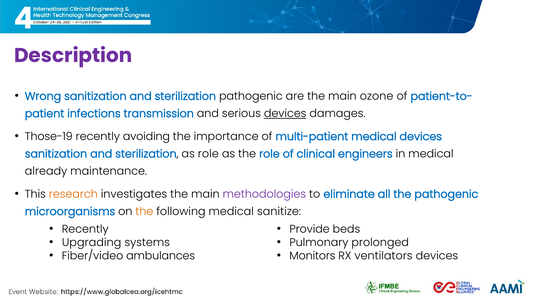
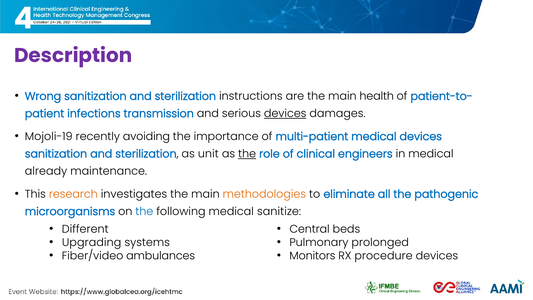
sterilization pathogenic: pathogenic -> instructions
ozone: ozone -> health
Those-19: Those-19 -> Mojoli-19
as role: role -> unit
the at (247, 154) underline: none -> present
methodologies colour: purple -> orange
the at (144, 211) colour: orange -> blue
Recently at (85, 229): Recently -> Different
Provide: Provide -> Central
ventilators: ventilators -> procedure
